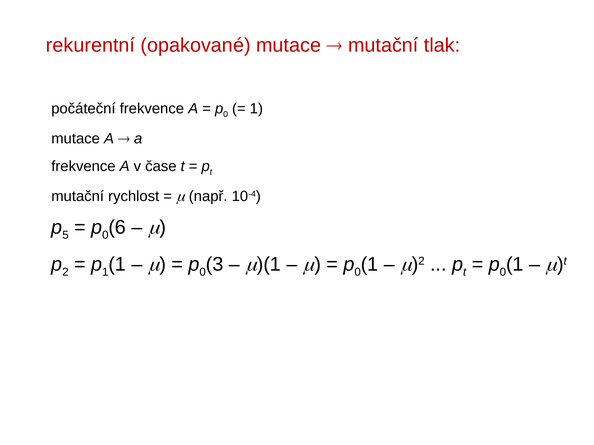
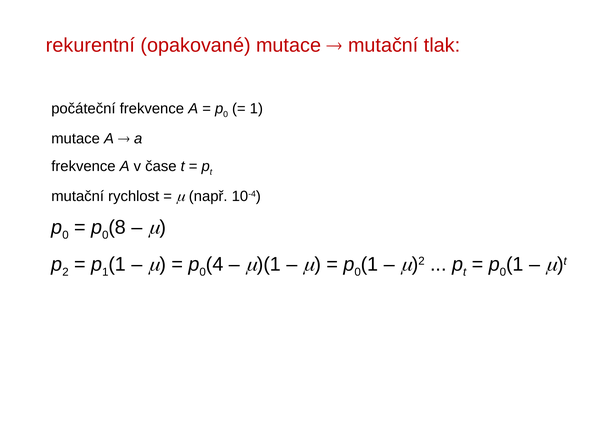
5 at (65, 235): 5 -> 0
6: 6 -> 8
3: 3 -> 4
